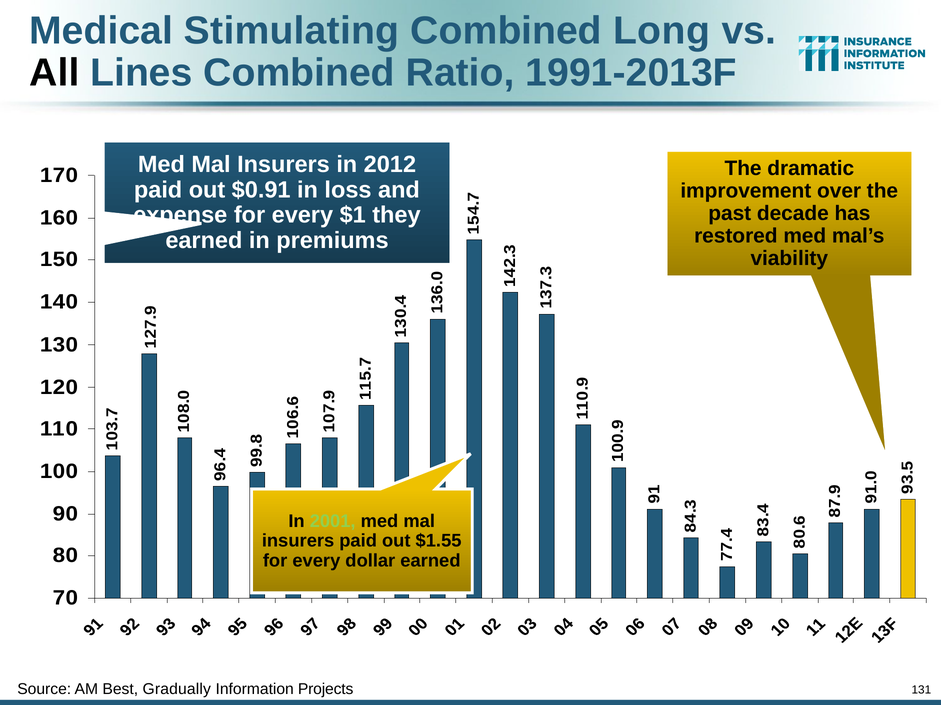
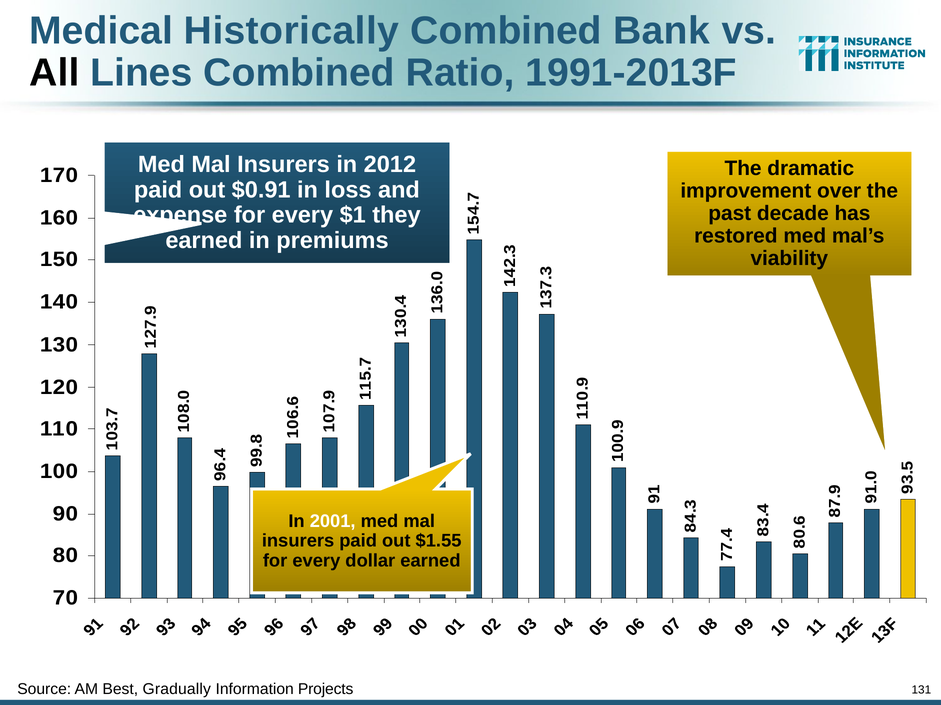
Stimulating: Stimulating -> Historically
Long: Long -> Bank
2001 colour: light green -> white
